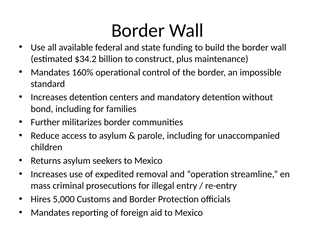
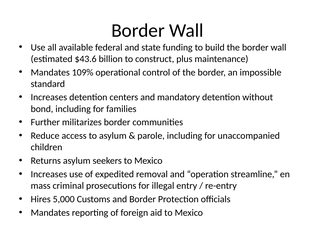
$34.2: $34.2 -> $43.6
160%: 160% -> 109%
